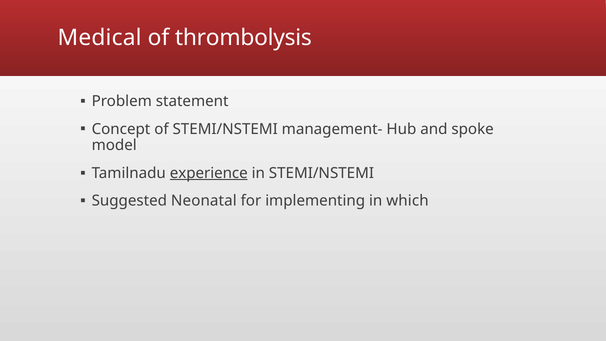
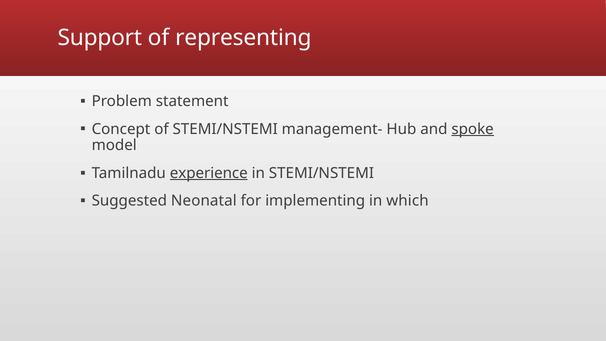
Medical: Medical -> Support
thrombolysis: thrombolysis -> representing
spoke underline: none -> present
